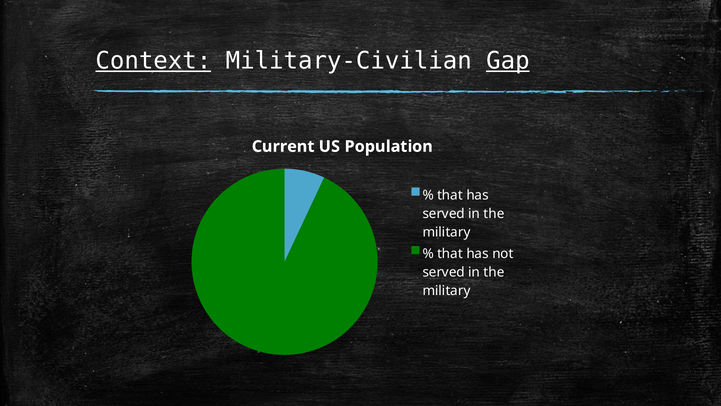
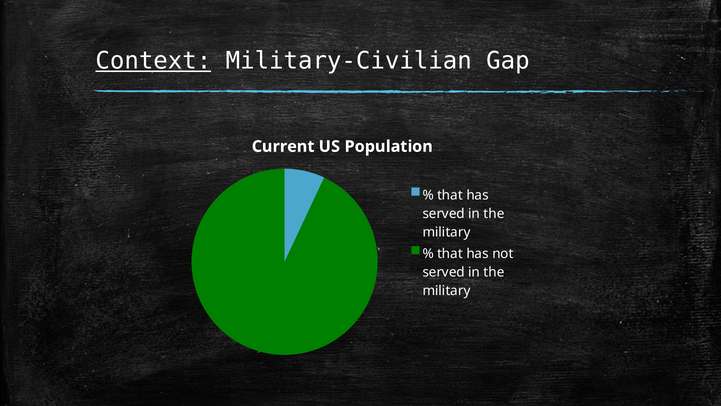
Gap underline: present -> none
